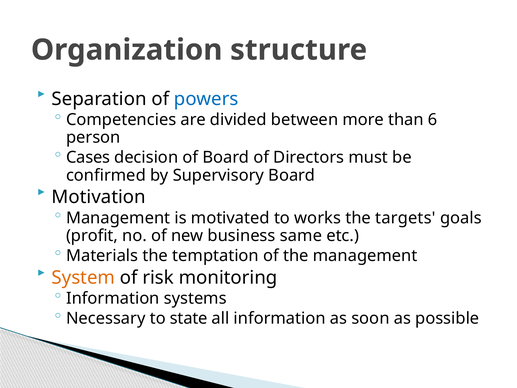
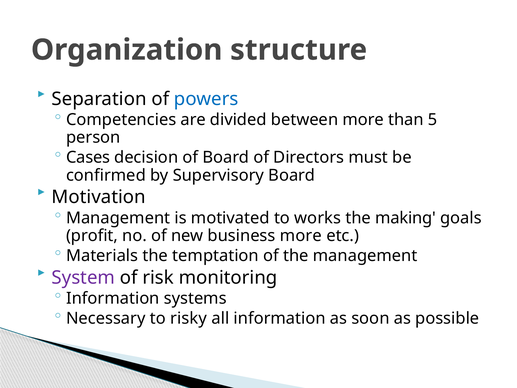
6: 6 -> 5
targets: targets -> making
business same: same -> more
System colour: orange -> purple
state: state -> risky
